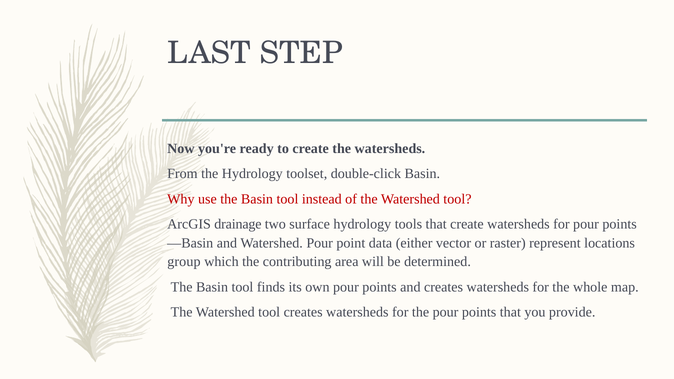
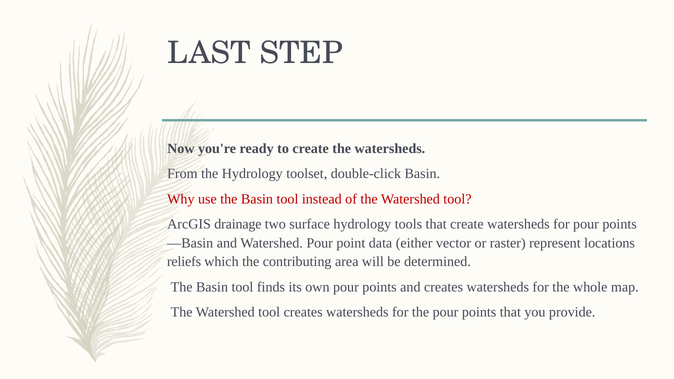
group: group -> reliefs
